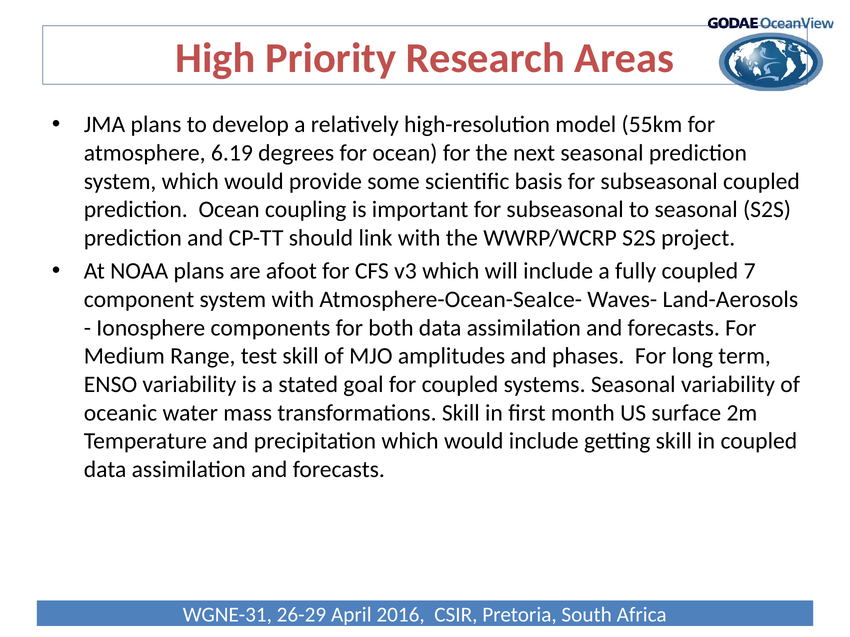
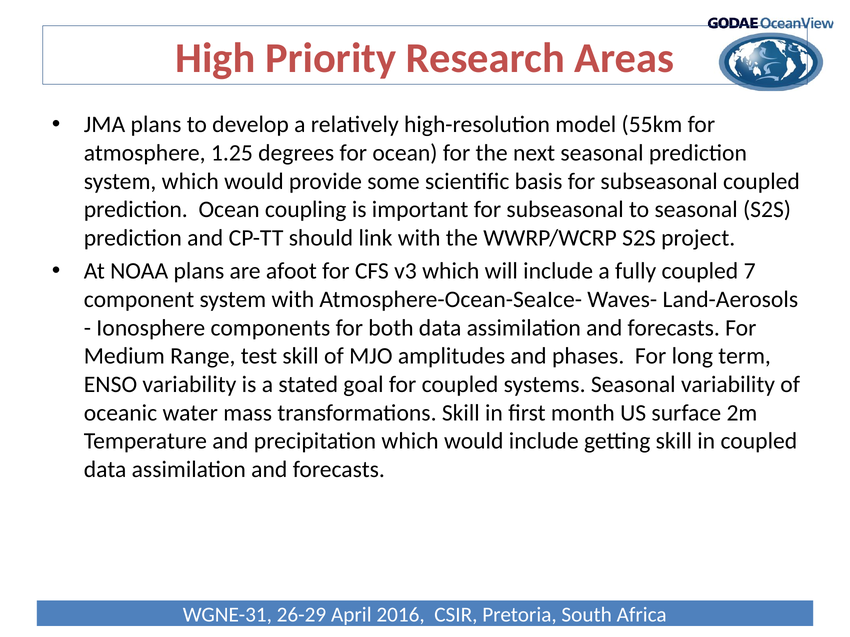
6.19: 6.19 -> 1.25
